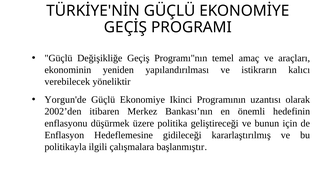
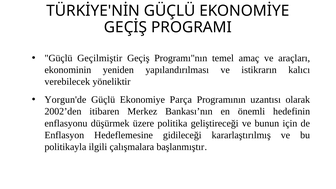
Değişikliğe: Değişikliğe -> Geçilmiştir
Ikinci: Ikinci -> Parça
